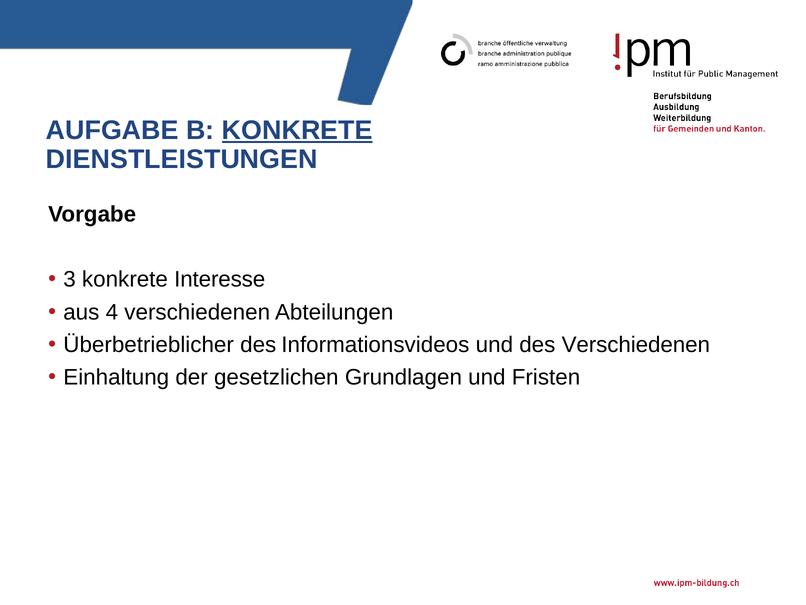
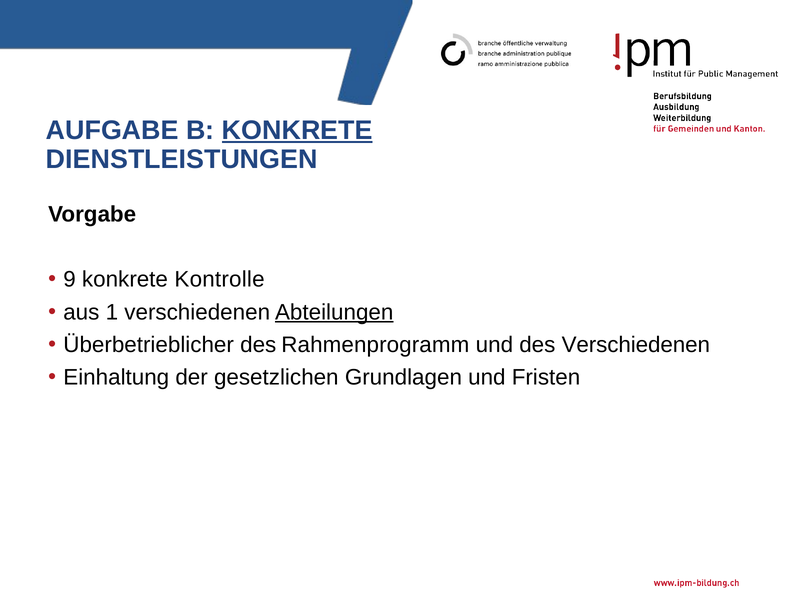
3: 3 -> 9
Interesse: Interesse -> Kontrolle
4: 4 -> 1
Abteilungen underline: none -> present
Informationsvideos: Informationsvideos -> Rahmenprogramm
